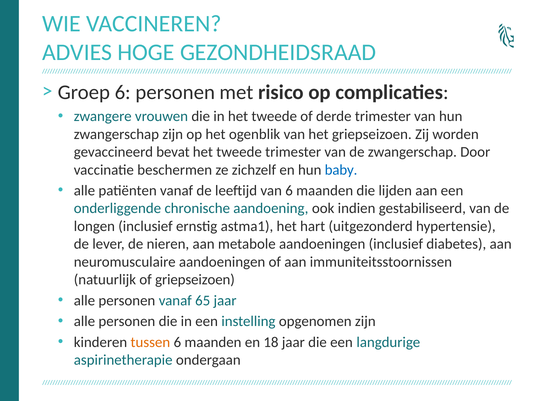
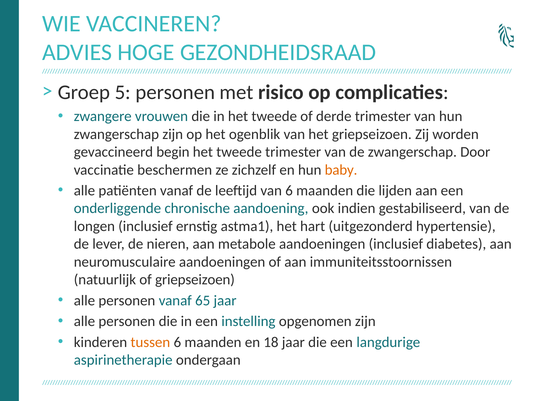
Groep 6: 6 -> 5
bevat: bevat -> begin
baby colour: blue -> orange
